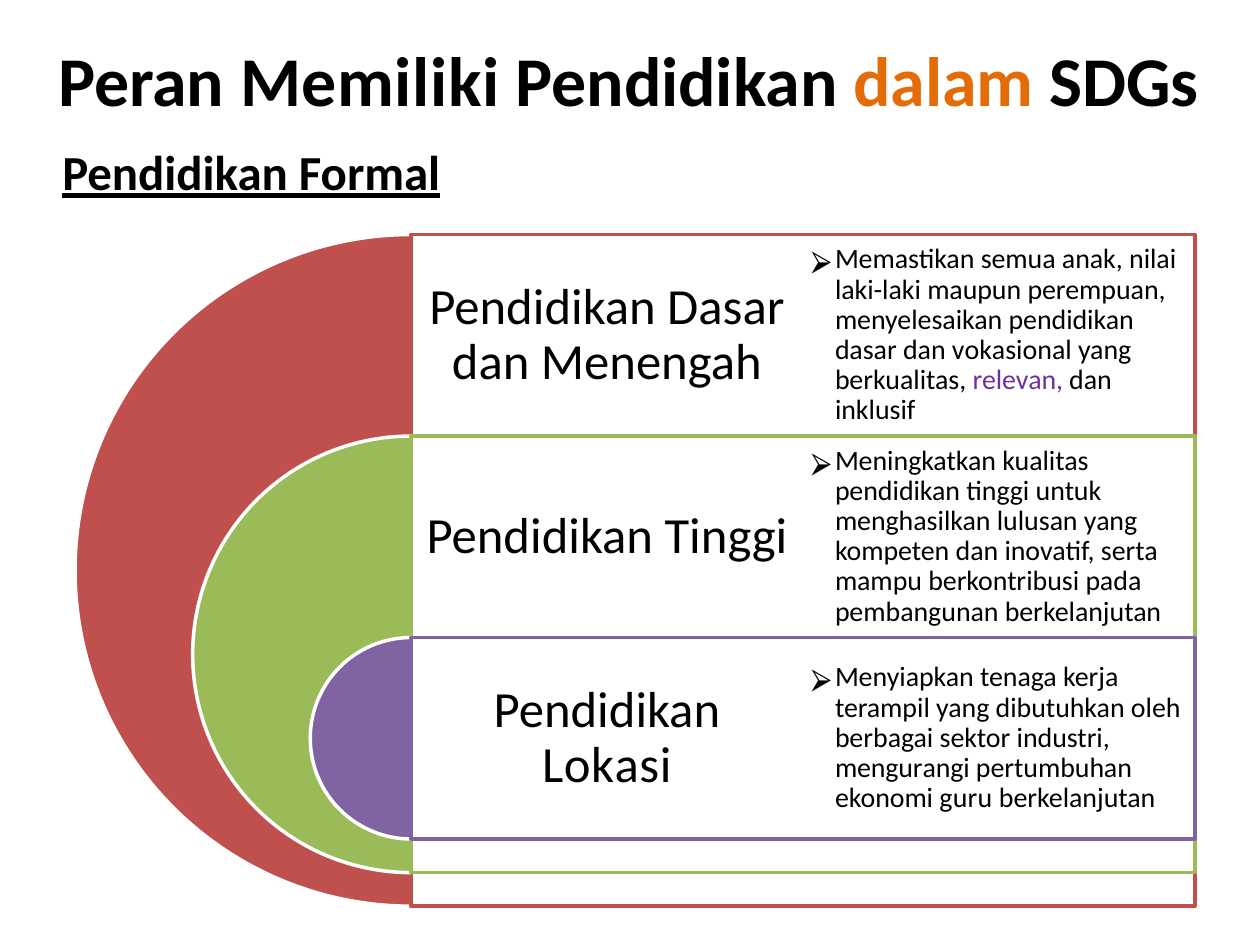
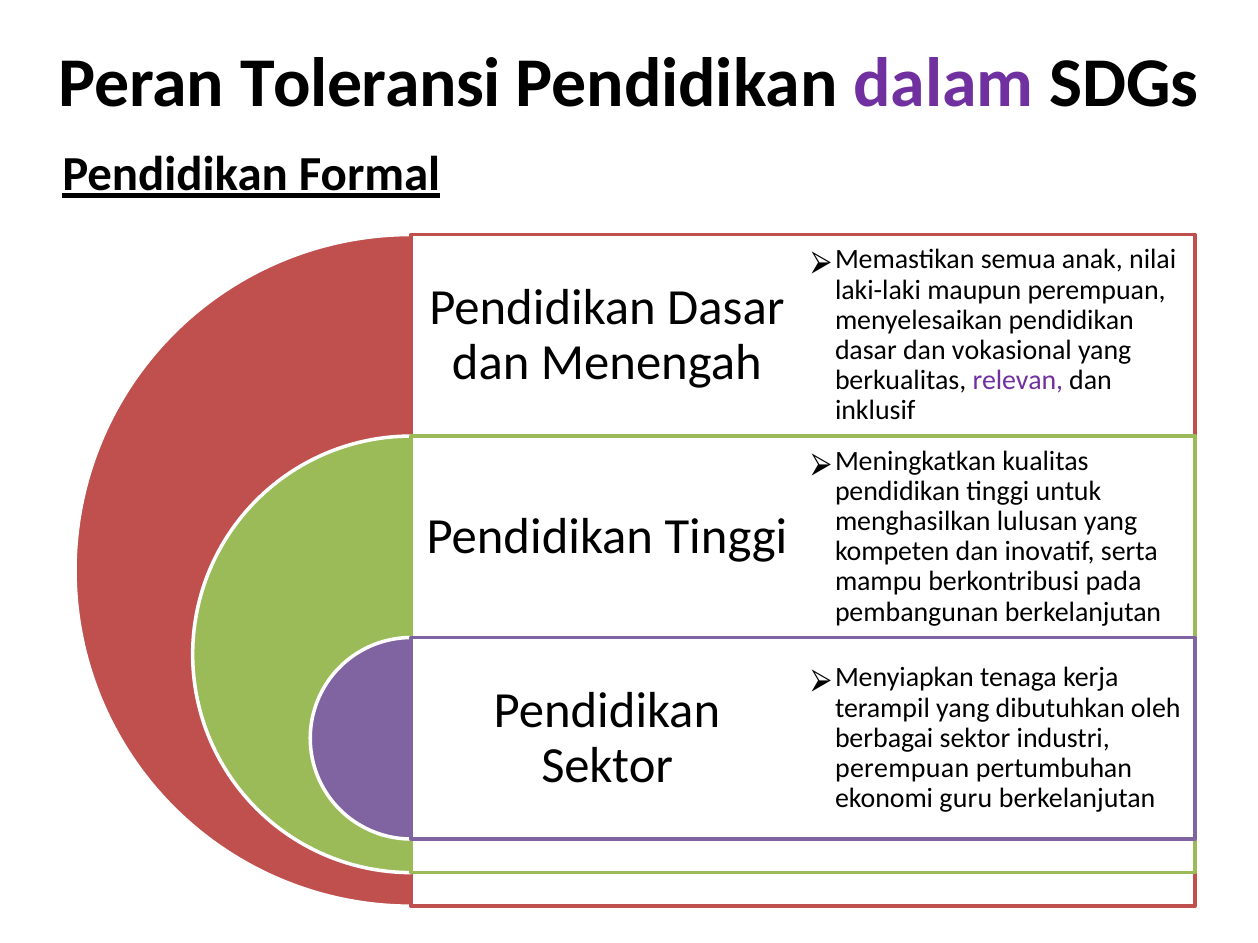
Memiliki: Memiliki -> Toleransi
dalam colour: orange -> purple
Lokasi at (607, 766): Lokasi -> Sektor
mengurangi at (902, 769): mengurangi -> perempuan
